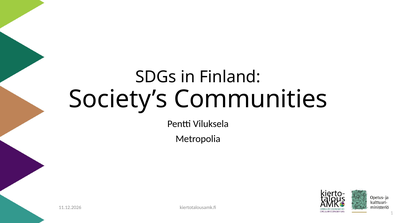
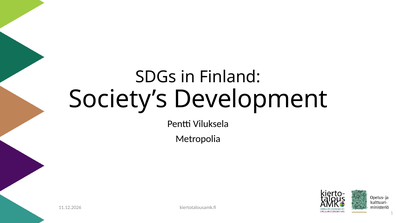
Communities: Communities -> Development
